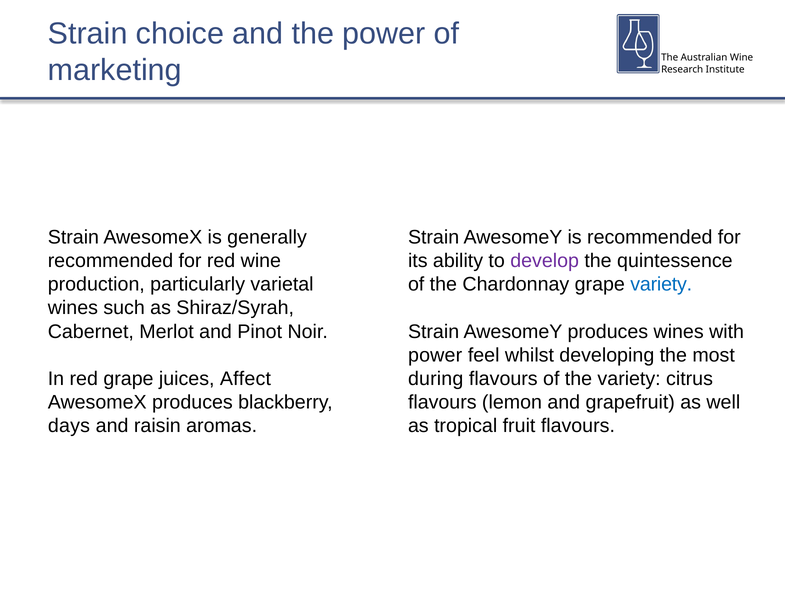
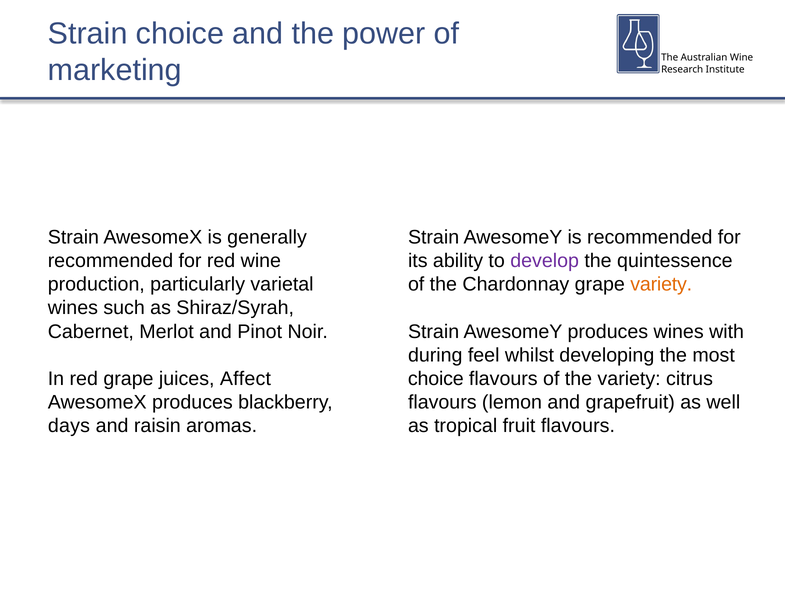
variety at (661, 284) colour: blue -> orange
power at (435, 355): power -> during
during at (436, 378): during -> choice
